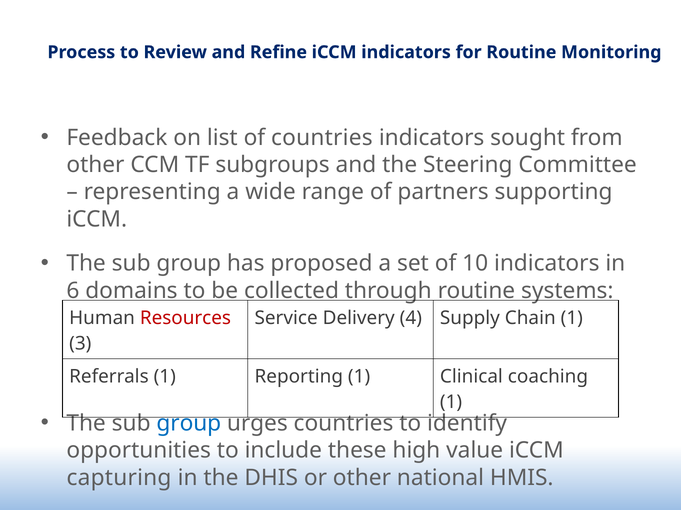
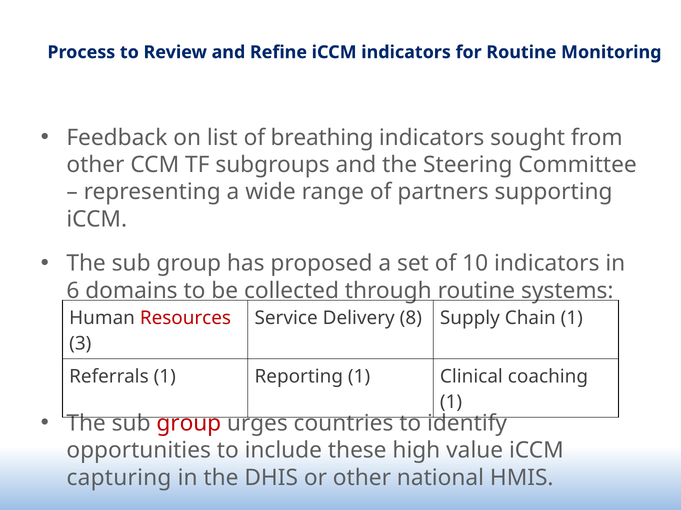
of countries: countries -> breathing
4: 4 -> 8
group at (189, 424) colour: blue -> red
